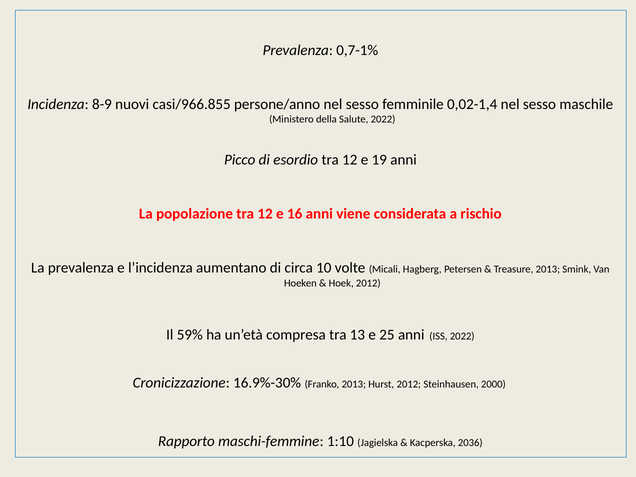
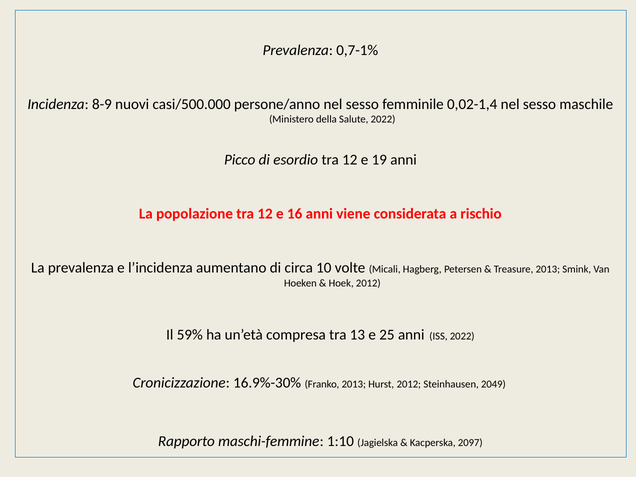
casi/966.855: casi/966.855 -> casi/500.000
2000: 2000 -> 2049
2036: 2036 -> 2097
